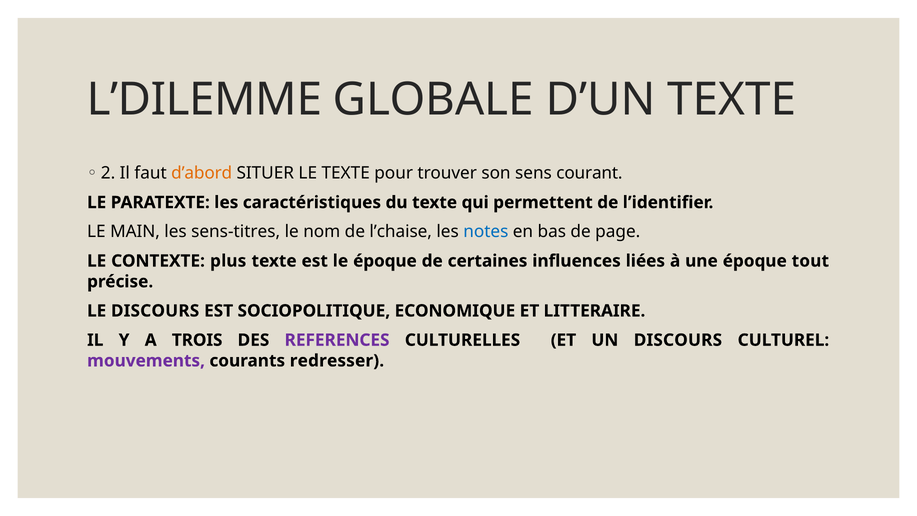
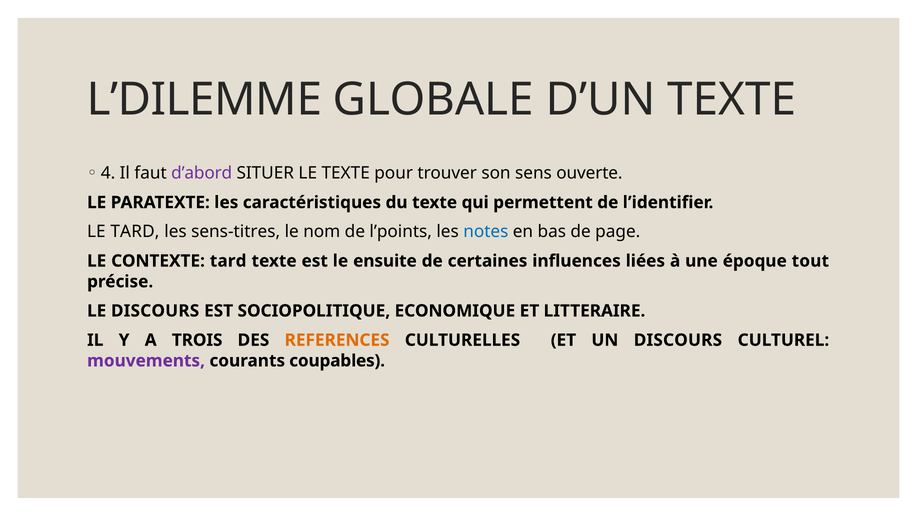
2: 2 -> 4
d’abord colour: orange -> purple
courant: courant -> ouverte
LE MAIN: MAIN -> TARD
l’chaise: l’chaise -> l’points
CONTEXTE plus: plus -> tard
le époque: époque -> ensuite
REFERENCES colour: purple -> orange
redresser: redresser -> coupables
